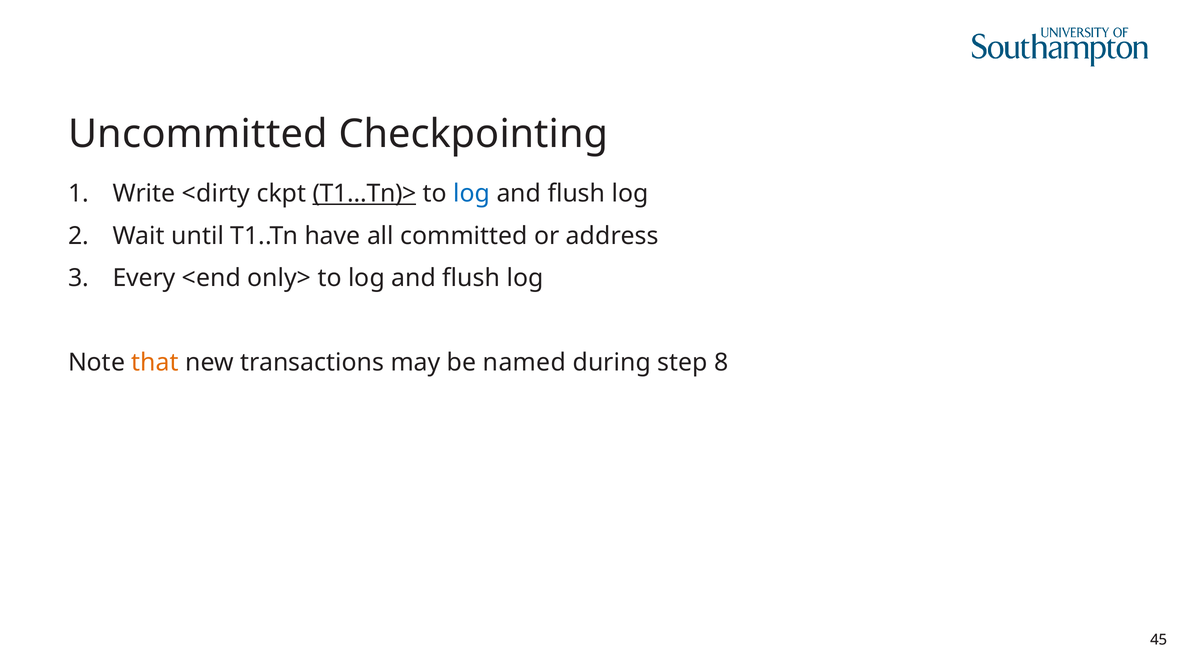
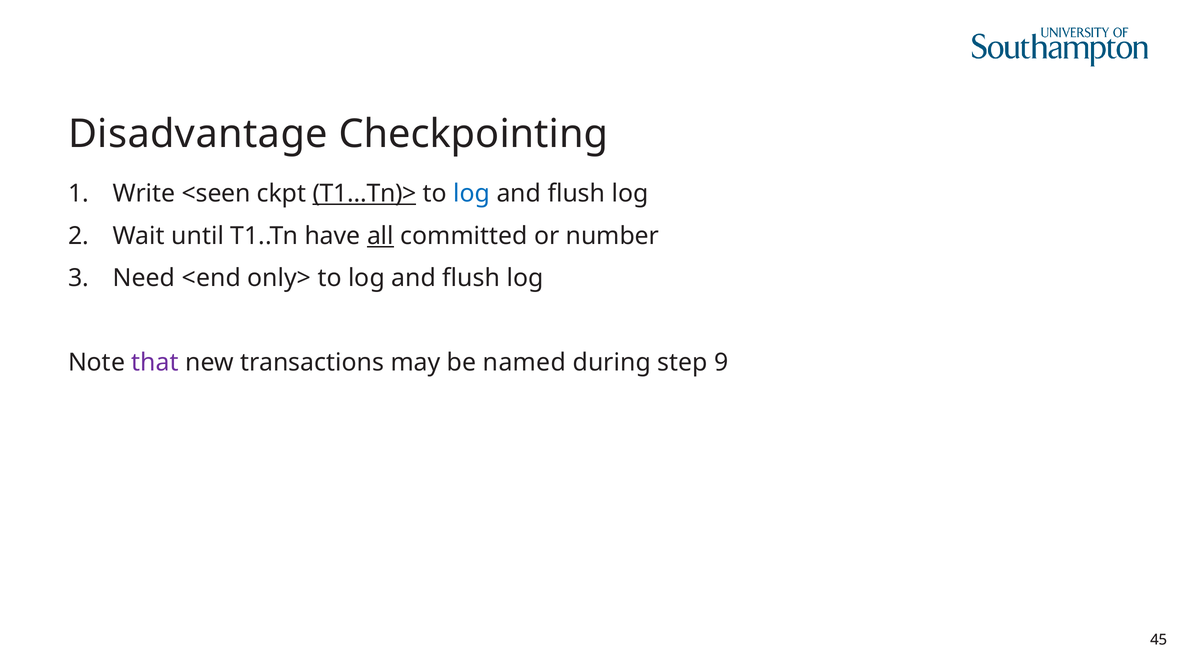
Uncommitted: Uncommitted -> Disadvantage
<dirty: <dirty -> <seen
all underline: none -> present
address: address -> number
Every: Every -> Need
that colour: orange -> purple
8: 8 -> 9
